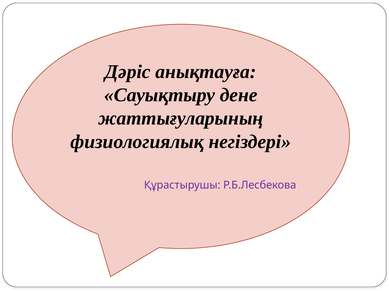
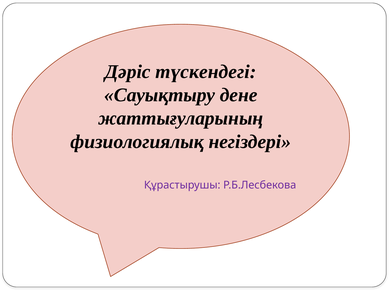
анықтауға: анықтауға -> түскендегі
